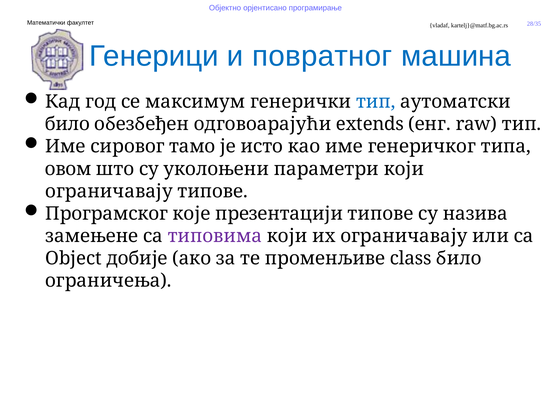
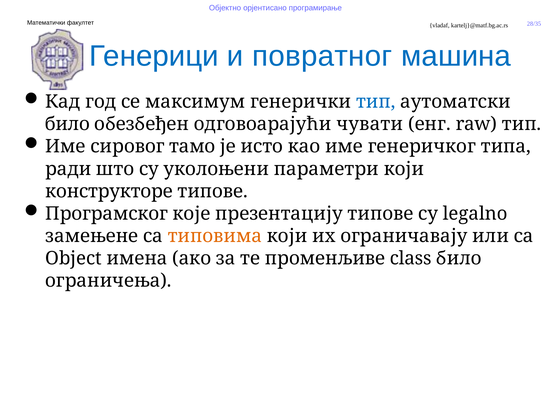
extends: extends -> чувати
овом: овом -> ради
ограничавају at (109, 191): ограничавају -> конструкторе
презентацији: презентацији -> презентацију
назива: назива -> legalno
типовима colour: purple -> orange
добије: добије -> имена
